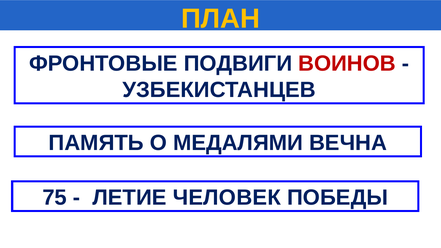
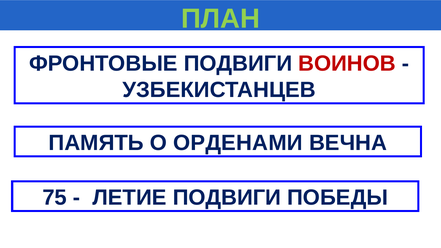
ПЛАН colour: yellow -> light green
МЕДАЛЯМИ: МЕДАЛЯМИ -> ОРДЕНАМИ
ЛЕТИЕ ЧЕЛОВЕК: ЧЕЛОВЕК -> ПОДВИГИ
